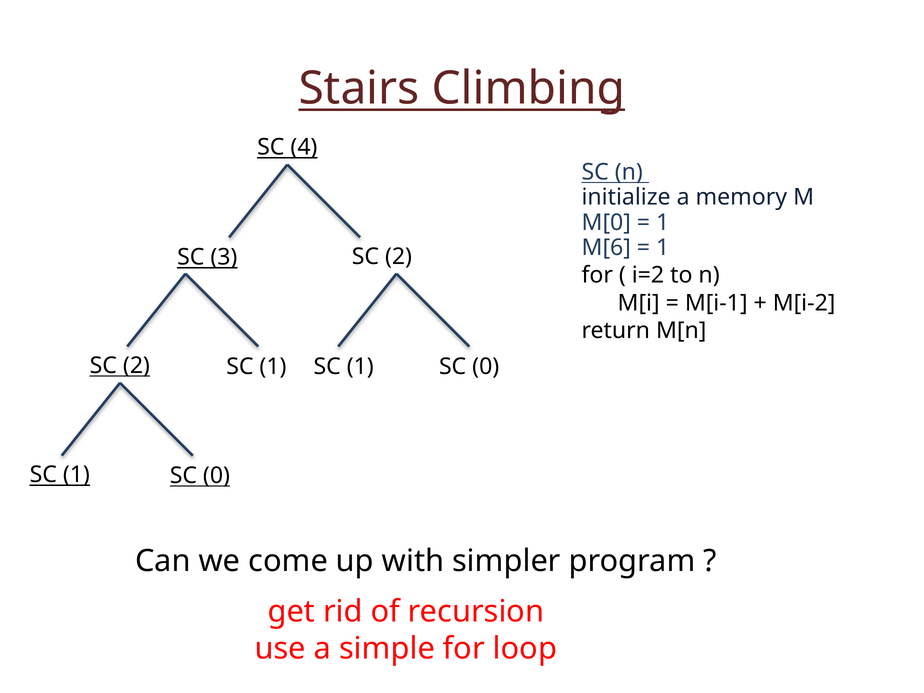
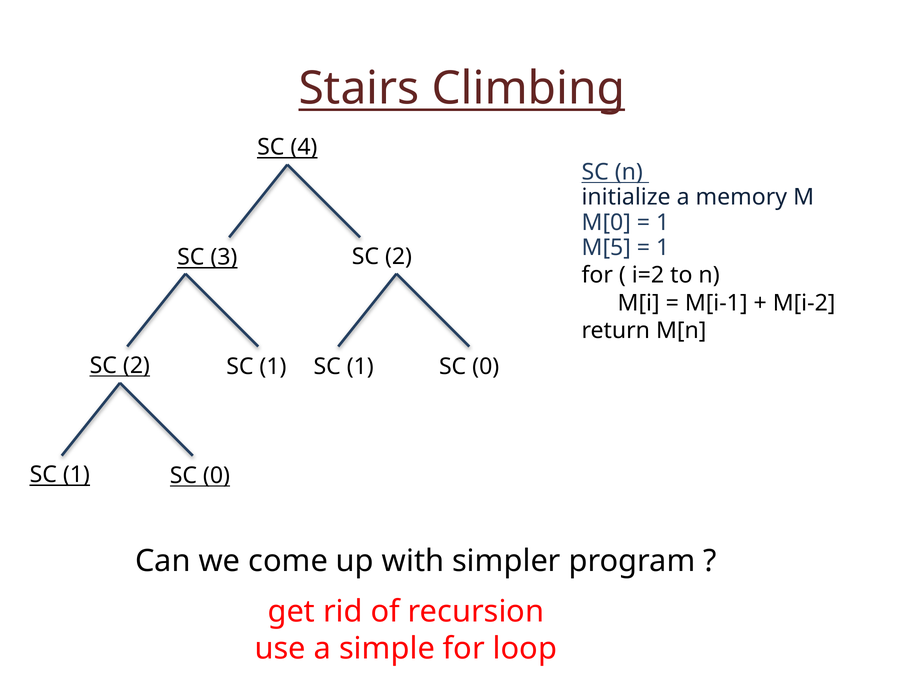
M[6: M[6 -> M[5
